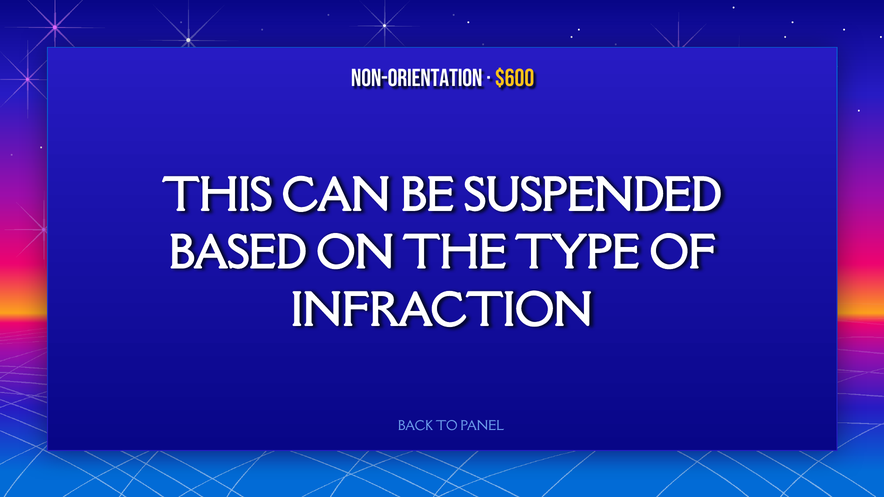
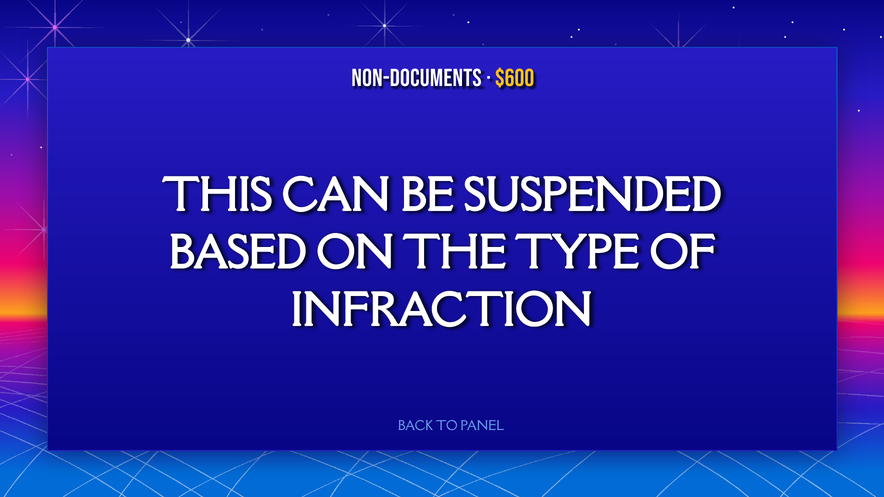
NON-ORIENTATION: NON-ORIENTATION -> NON-DOCUMENTS
